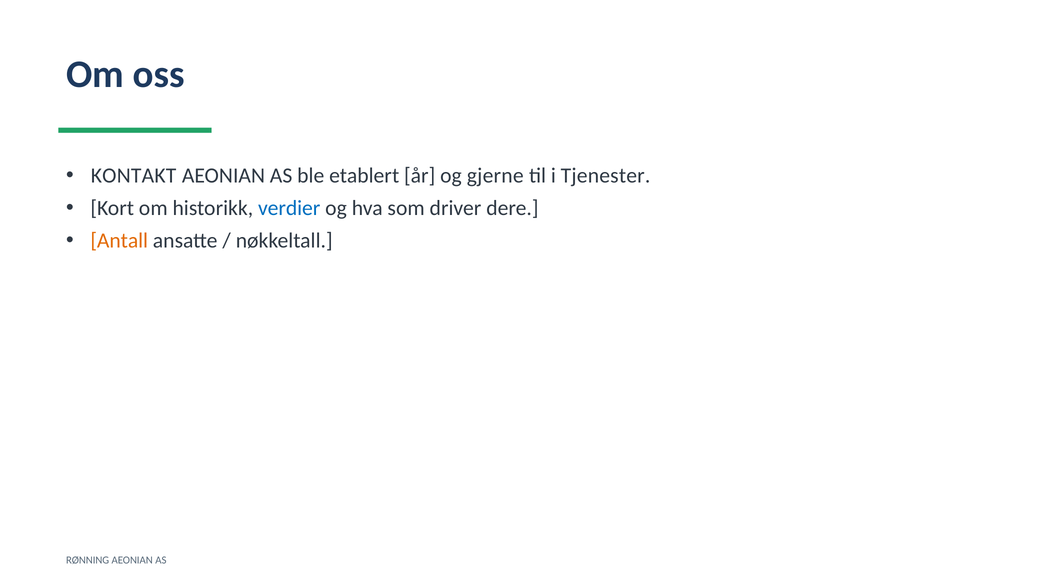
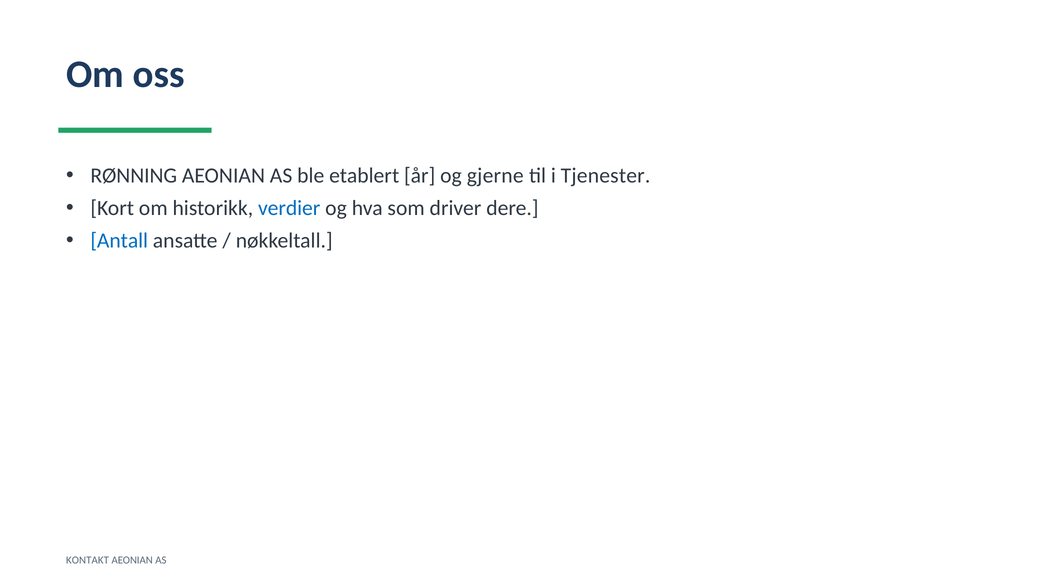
KONTAKT: KONTAKT -> RØNNING
Antall colour: orange -> blue
RØNNING: RØNNING -> KONTAKT
